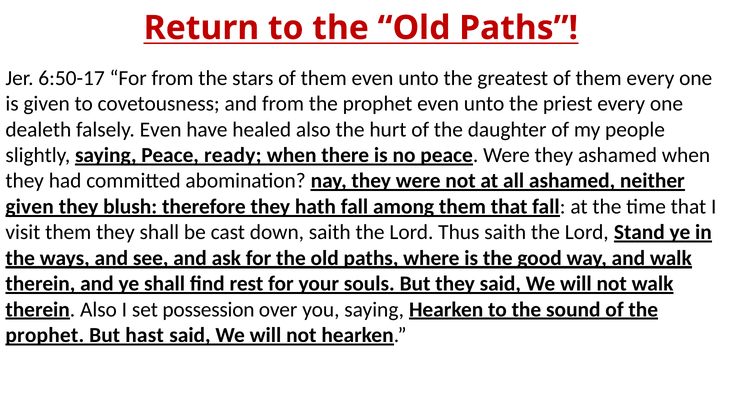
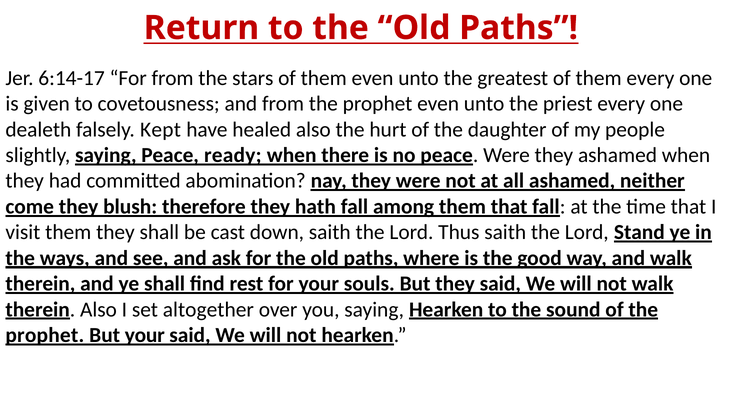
6:50-17: 6:50-17 -> 6:14-17
falsely Even: Even -> Kept
given at (30, 207): given -> come
possession: possession -> altogether
But hast: hast -> your
